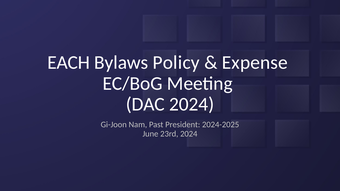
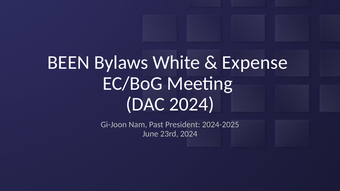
EACH: EACH -> BEEN
Policy: Policy -> White
